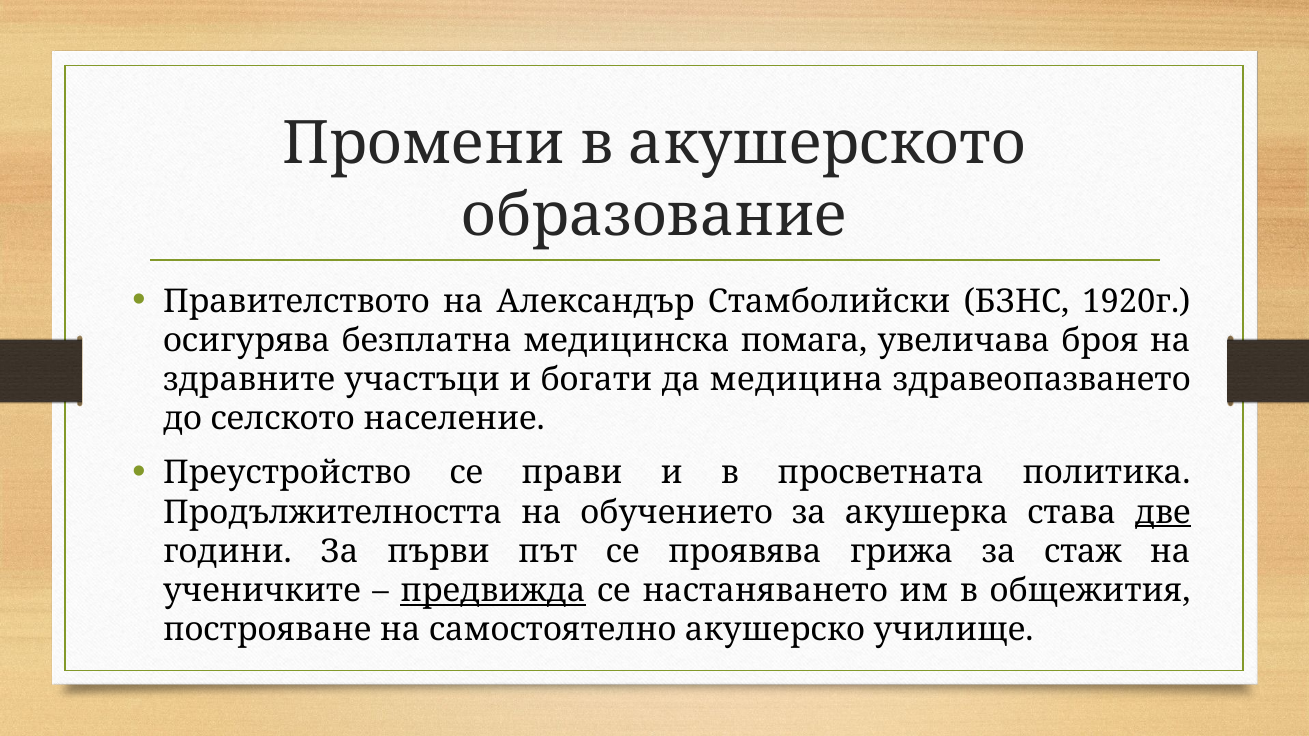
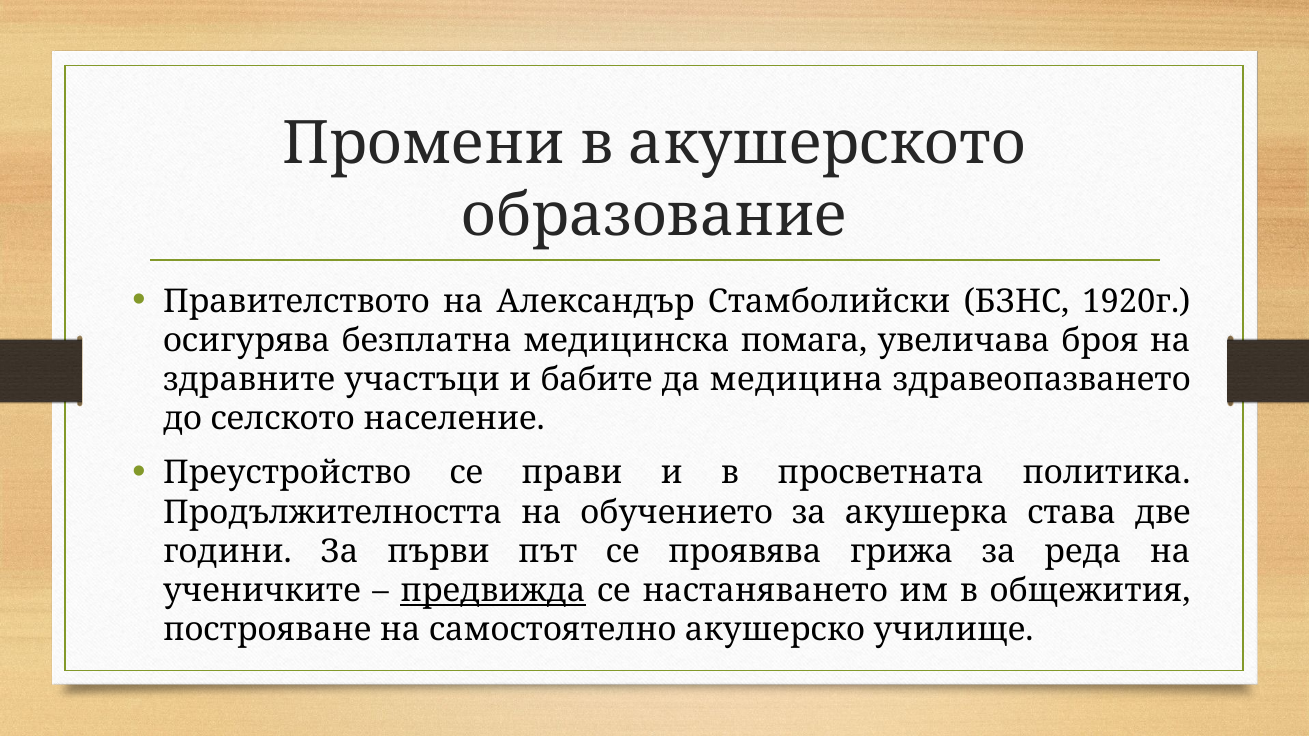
богати: богати -> бабите
две underline: present -> none
стаж: стаж -> реда
